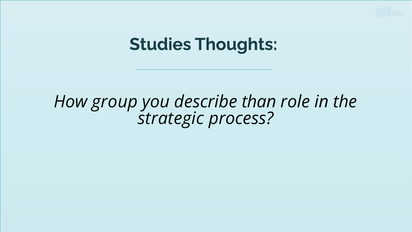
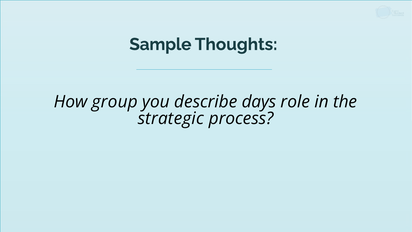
Studies: Studies -> Sample
than: than -> days
